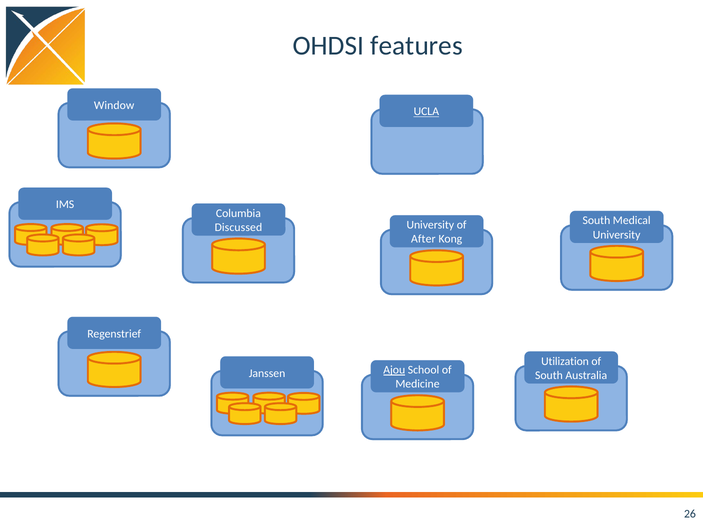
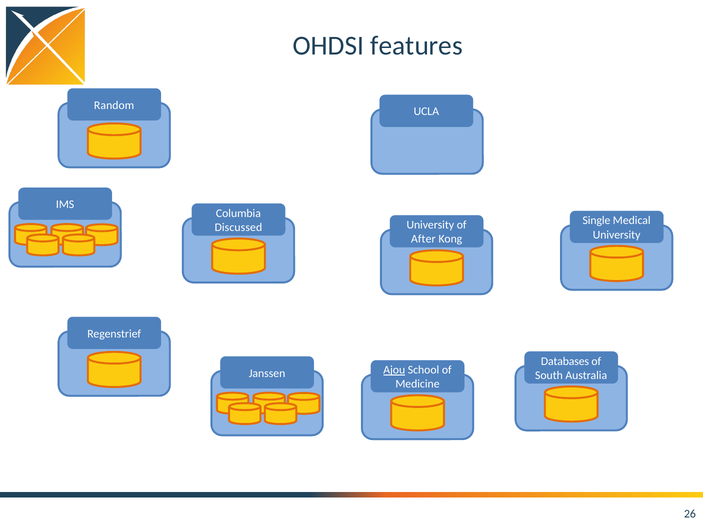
Window: Window -> Random
UCLA underline: present -> none
South at (596, 221): South -> Single
Utilization: Utilization -> Databases
